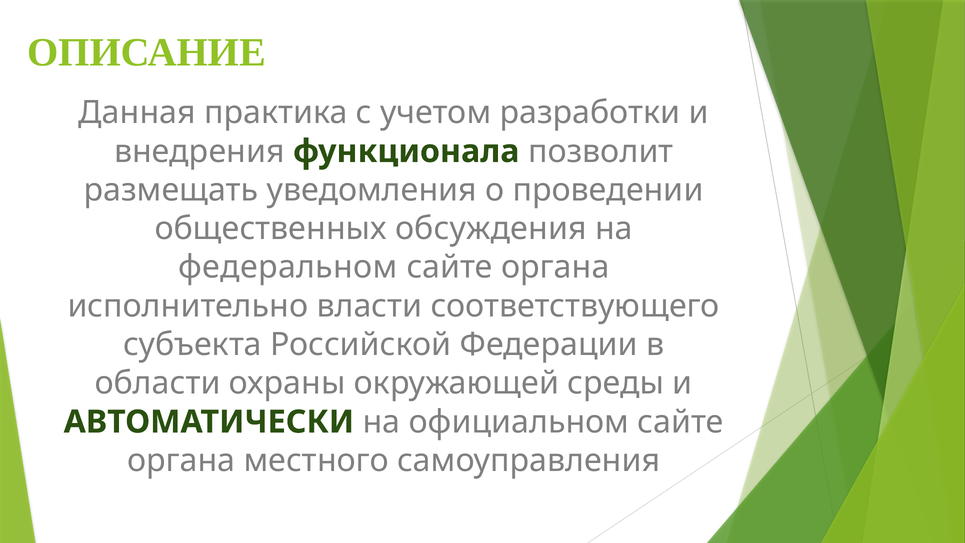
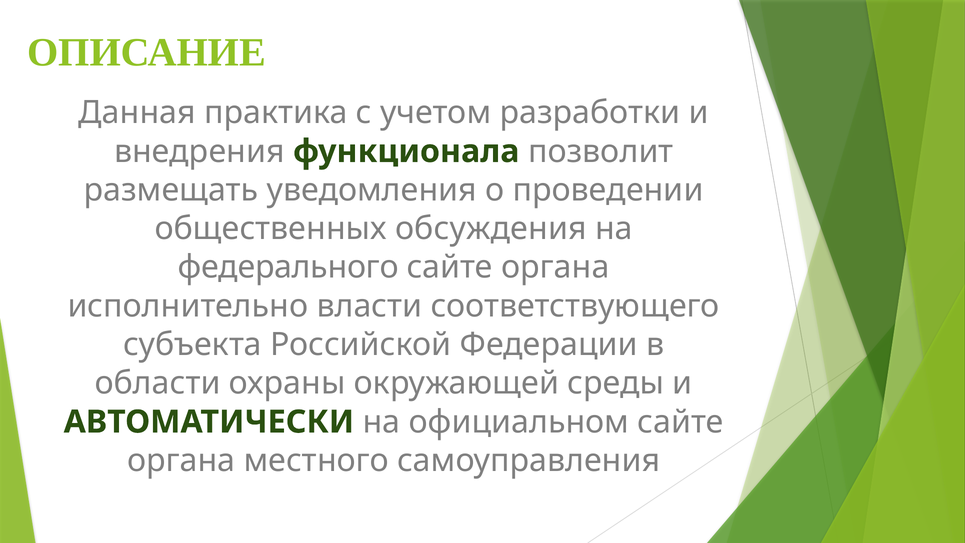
федеральном: федеральном -> федерального
